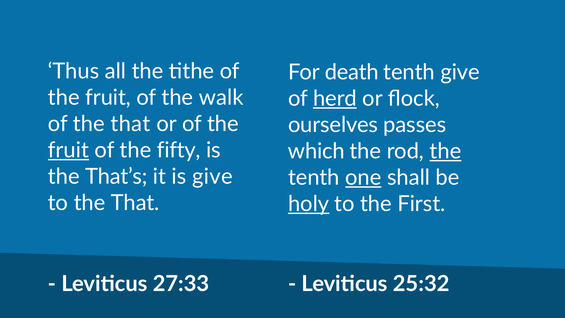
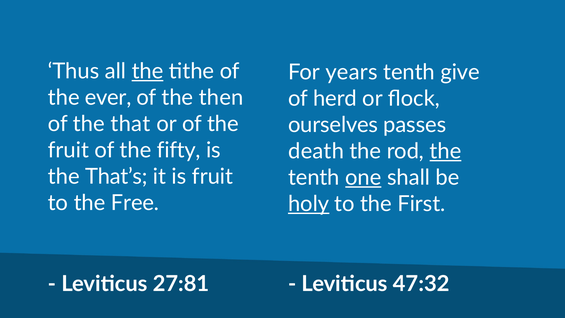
the at (148, 71) underline: none -> present
death: death -> years
fruit at (108, 98): fruit -> ever
walk: walk -> then
herd underline: present -> none
fruit at (68, 150) underline: present -> none
which: which -> death
is give: give -> fruit
to the That: That -> Free
27:33: 27:33 -> 27:81
25:32: 25:32 -> 47:32
